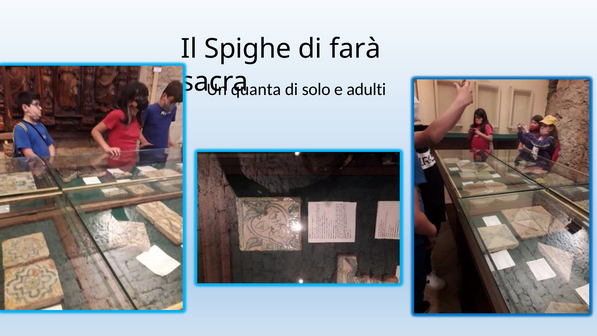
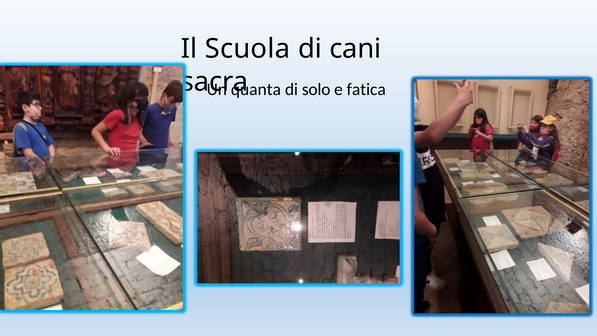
Spighe: Spighe -> Scuola
farà: farà -> cani
adulti: adulti -> fatica
